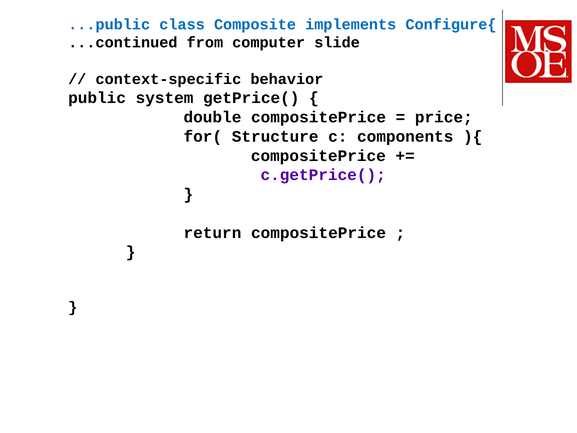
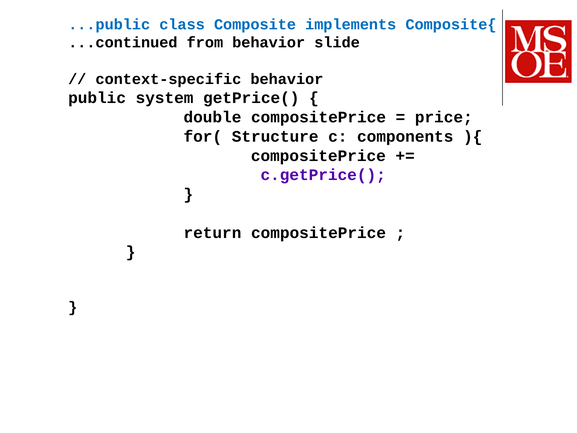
Configure{: Configure{ -> Composite{
from computer: computer -> behavior
